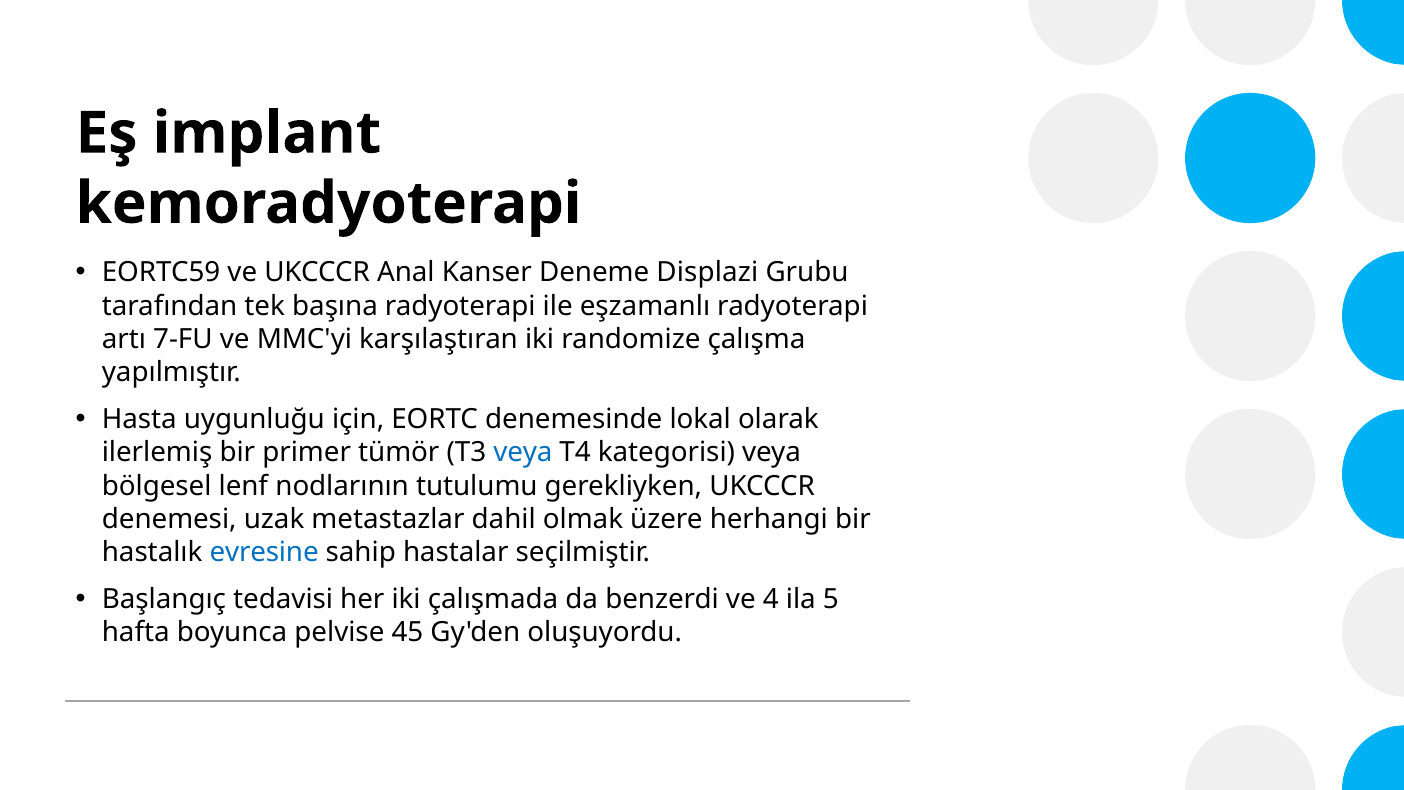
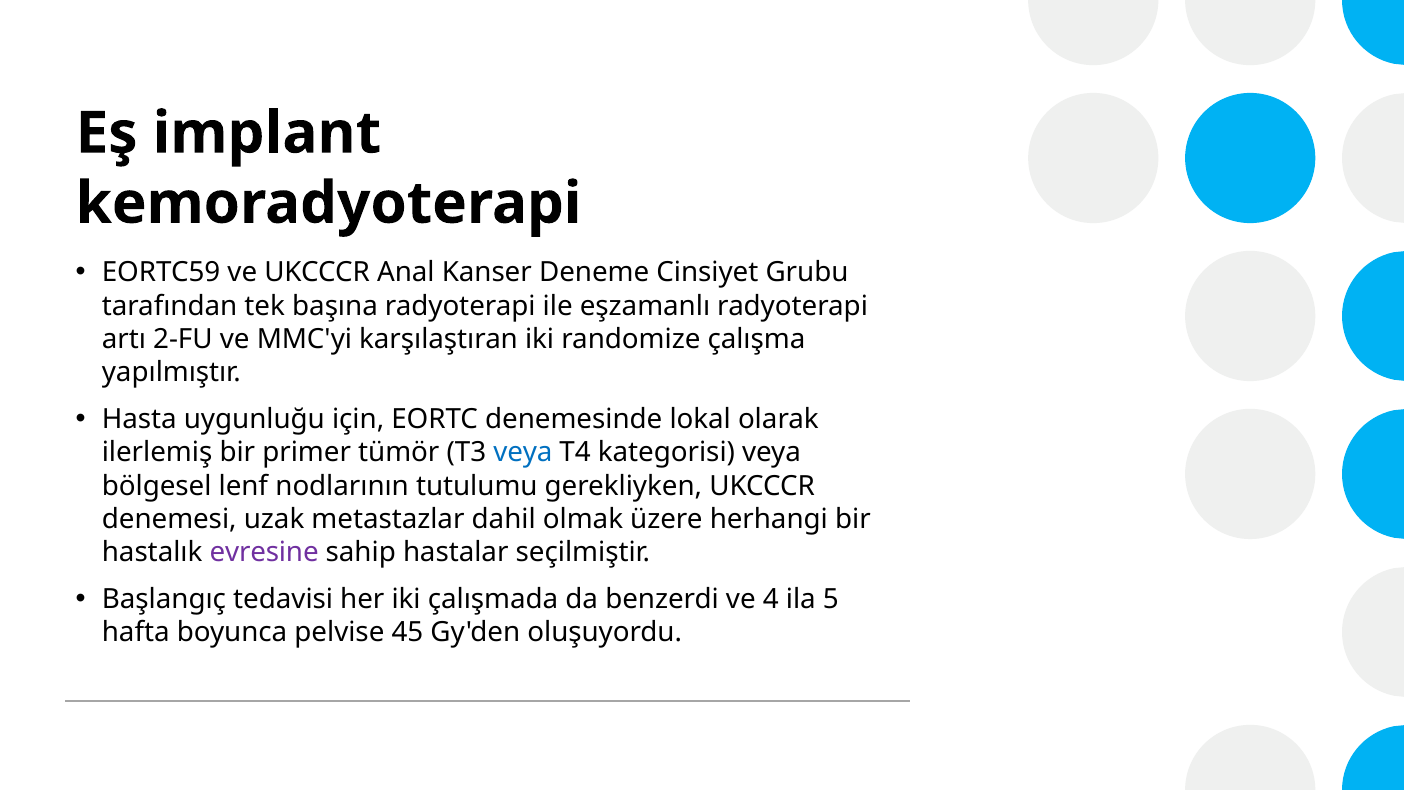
Displazi: Displazi -> Cinsiyet
7-FU: 7-FU -> 2-FU
evresine colour: blue -> purple
